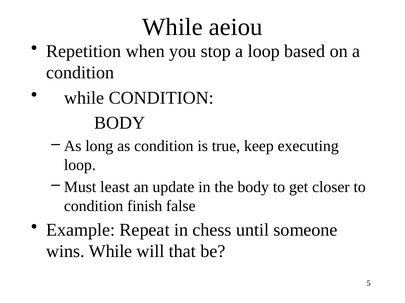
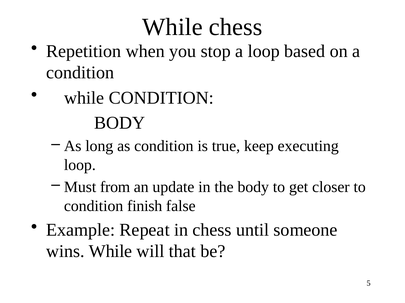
While aeiou: aeiou -> chess
least: least -> from
